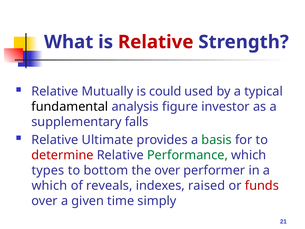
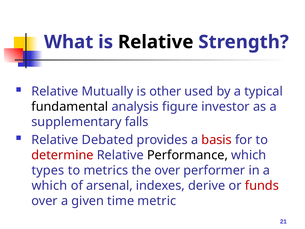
Relative at (156, 42) colour: red -> black
could: could -> other
Ultimate: Ultimate -> Debated
basis colour: green -> red
Performance colour: green -> black
bottom: bottom -> metrics
reveals: reveals -> arsenal
raised: raised -> derive
simply: simply -> metric
